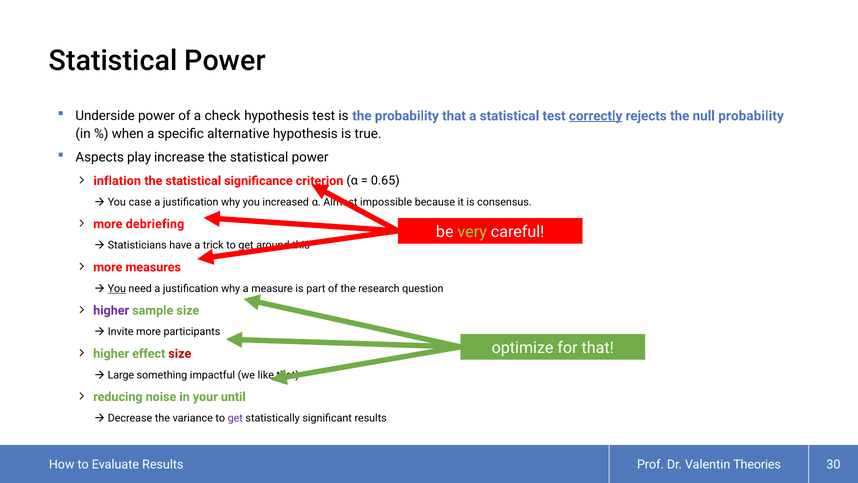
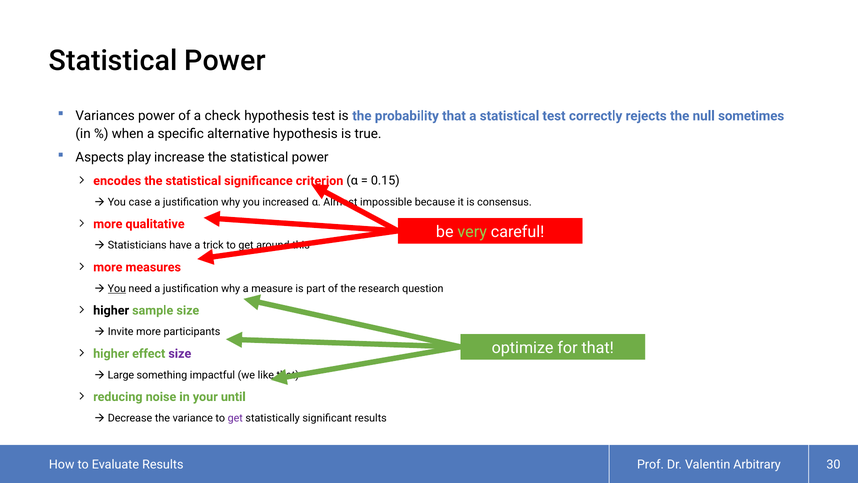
Underside: Underside -> Variances
correctly underline: present -> none
null probability: probability -> sometimes
inflation: inflation -> encodes
0.65: 0.65 -> 0.15
debriefing: debriefing -> qualitative
higher at (111, 310) colour: purple -> black
size at (180, 353) colour: red -> purple
Theories: Theories -> Arbitrary
